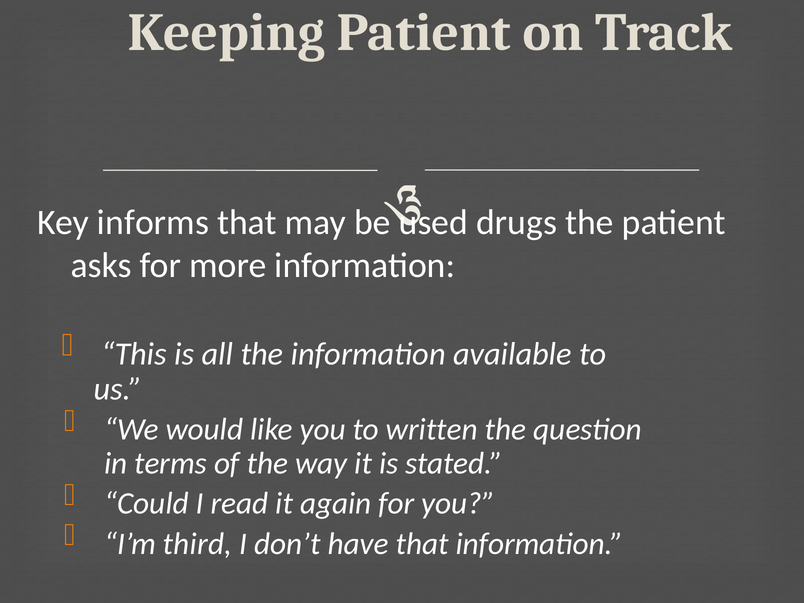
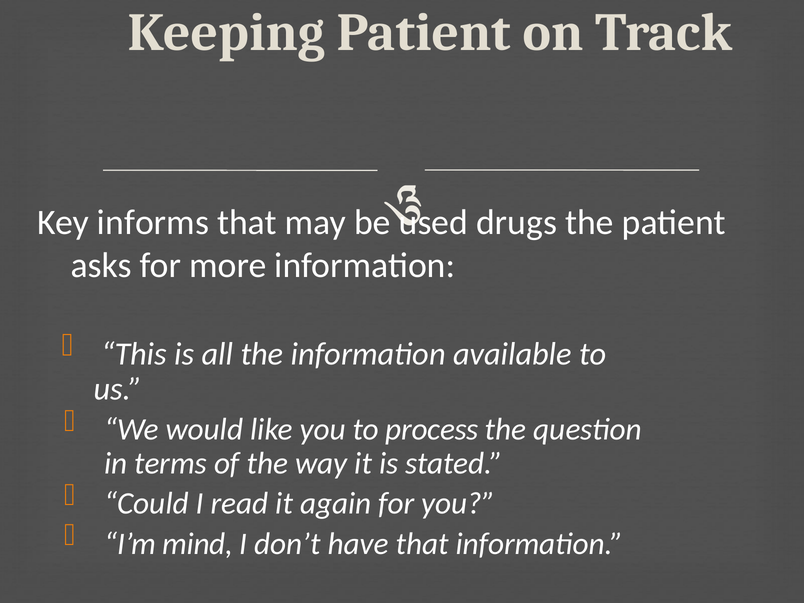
written: written -> process
third: third -> mind
